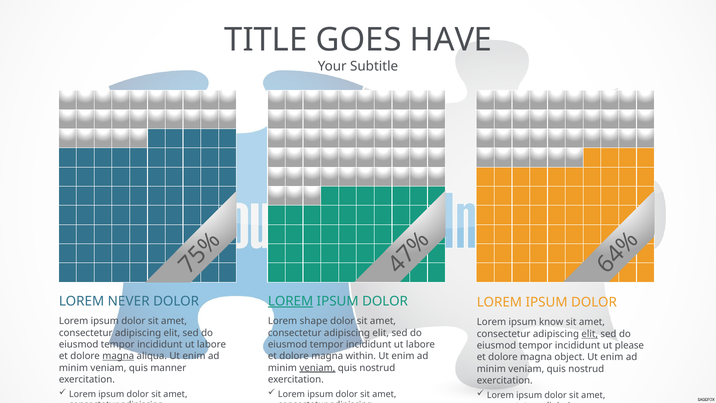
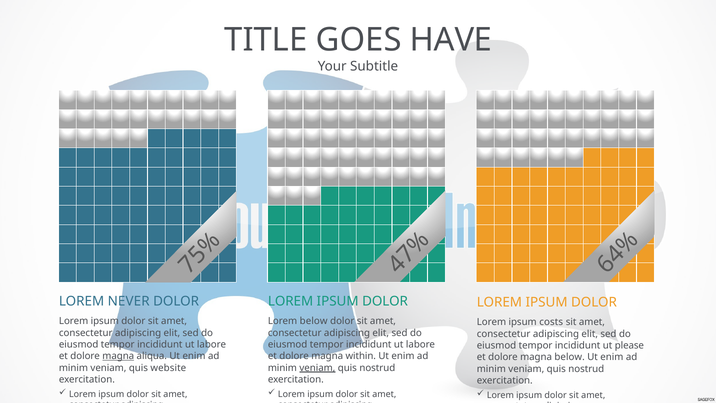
LOREM at (291, 301) underline: present -> none
Lorem shape: shape -> below
know: know -> costs
elit at (590, 334) underline: present -> none
magna object: object -> below
manner: manner -> website
